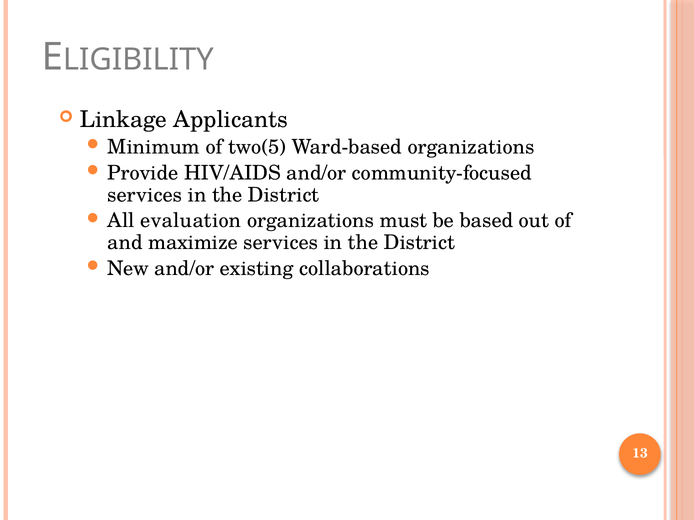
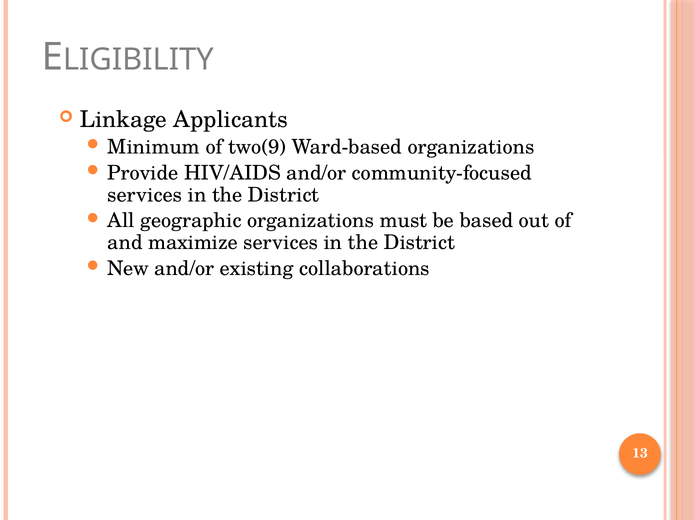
two(5: two(5 -> two(9
evaluation: evaluation -> geographic
